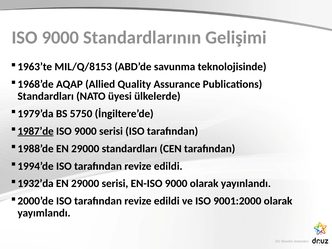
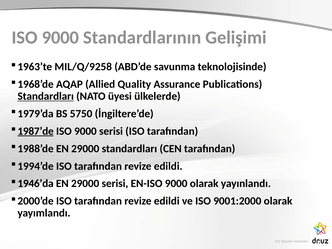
MIL/Q/8153: MIL/Q/8153 -> MIL/Q/9258
Standardları at (46, 96) underline: none -> present
1932’da: 1932’da -> 1946’da
